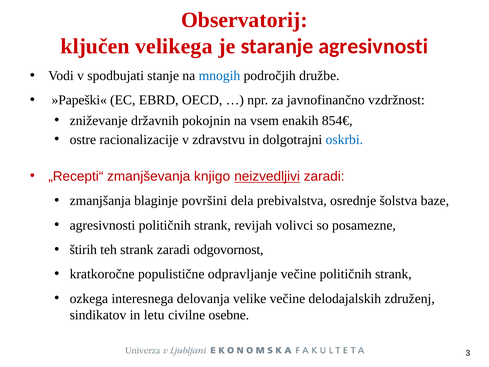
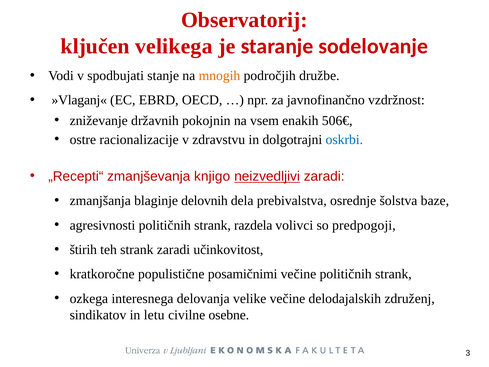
staranje agresivnosti: agresivnosti -> sodelovanje
mnogih colour: blue -> orange
»Papeški«: »Papeški« -> »Vlaganj«
854€: 854€ -> 506€
površini: površini -> delovnih
revijah: revijah -> razdela
posamezne: posamezne -> predpogoji
odgovornost: odgovornost -> učinkovitost
odpravljanje: odpravljanje -> posamičnimi
